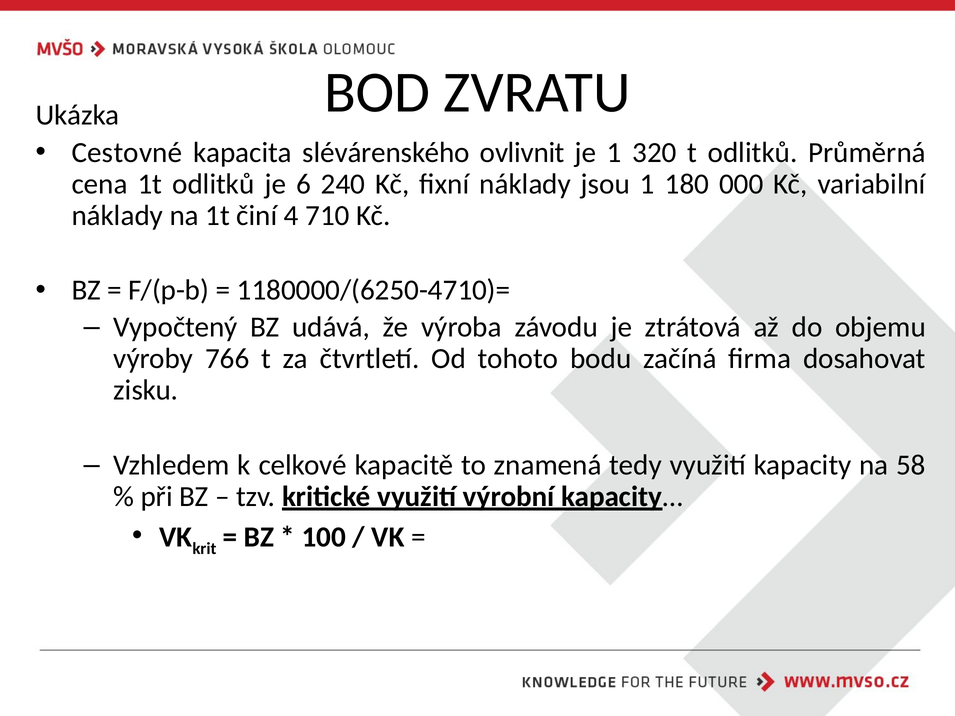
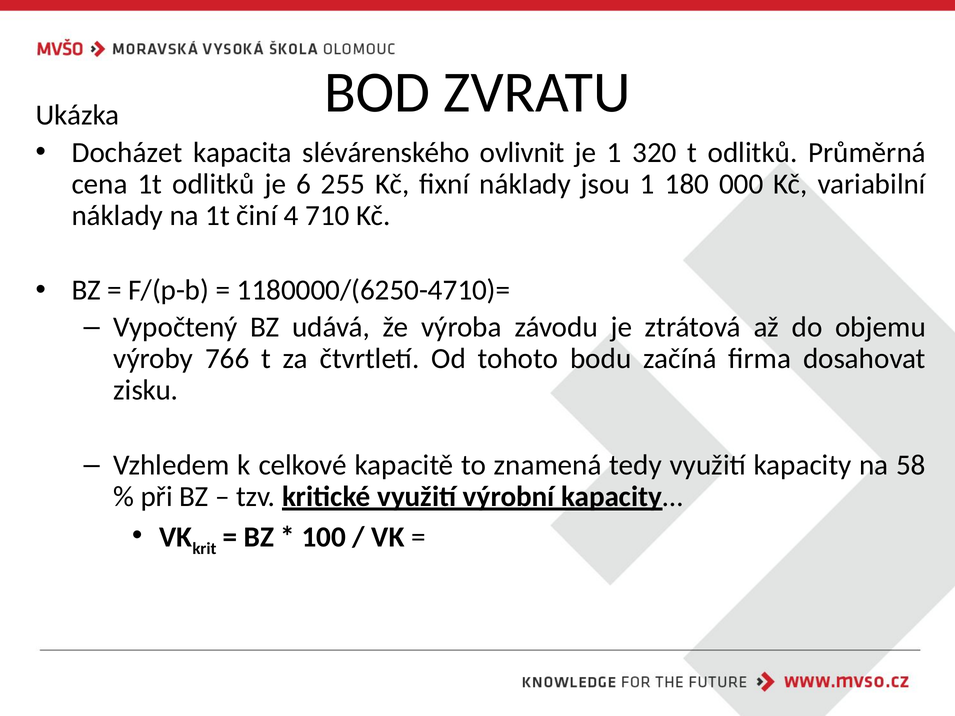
Cestovné: Cestovné -> Docházet
240: 240 -> 255
